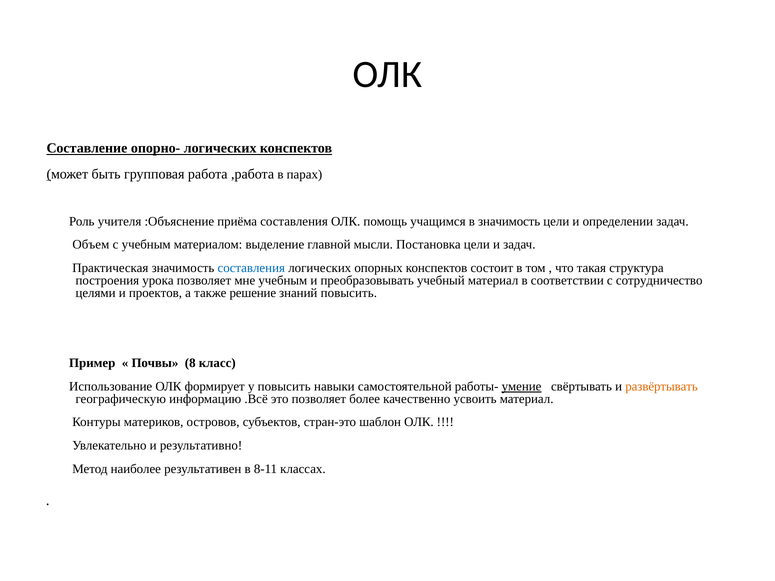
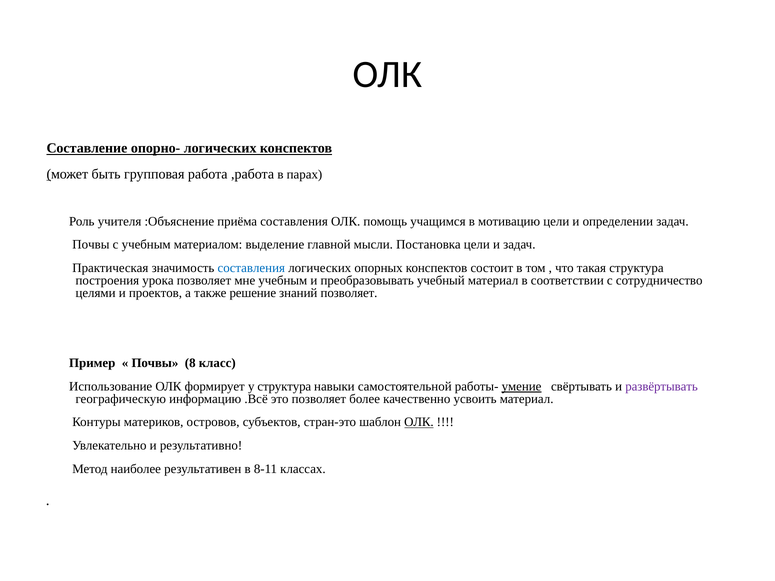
в значимость: значимость -> мотивацию
Объем at (91, 245): Объем -> Почвы
знаний повысить: повысить -> позволяет
у повысить: повысить -> структура
развёртывать colour: orange -> purple
ОЛК at (419, 422) underline: none -> present
